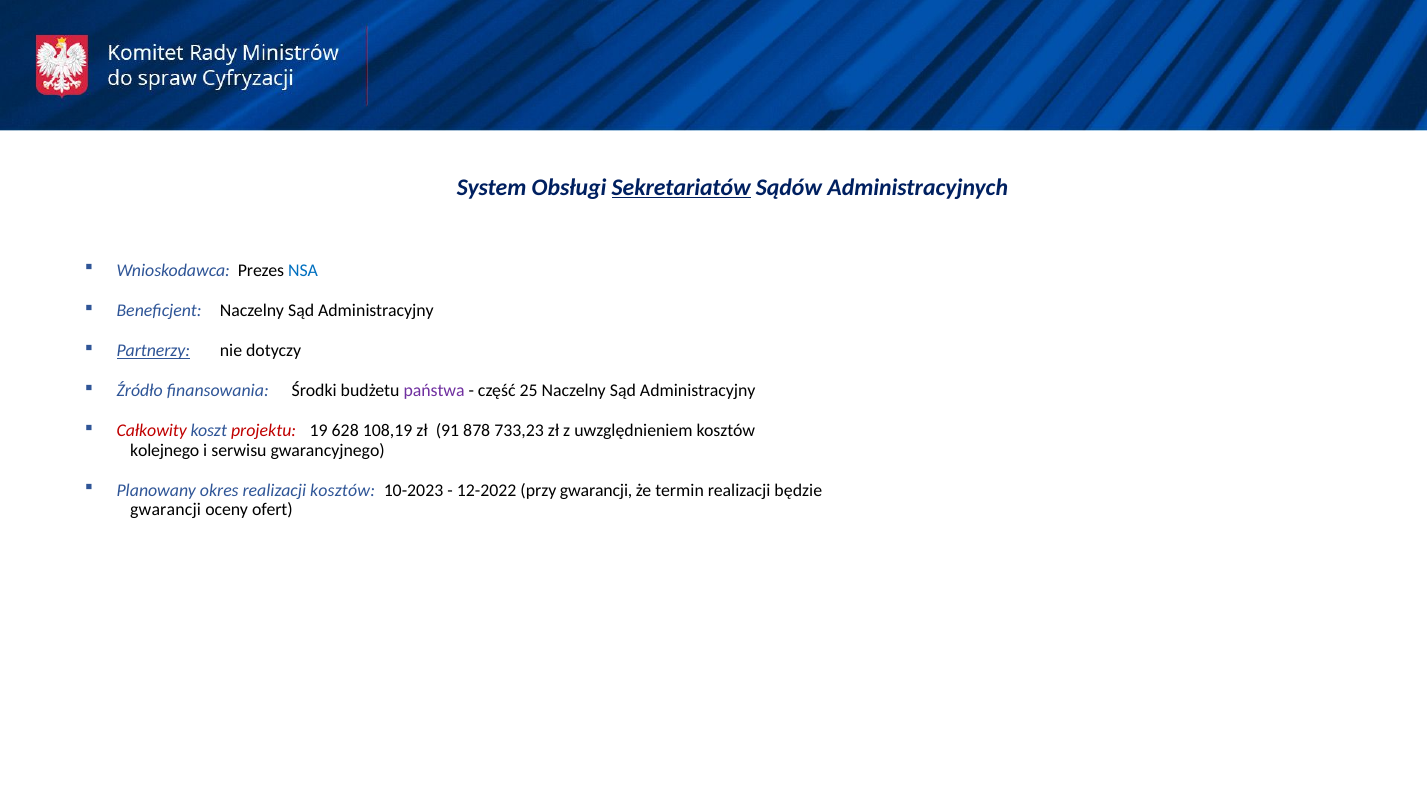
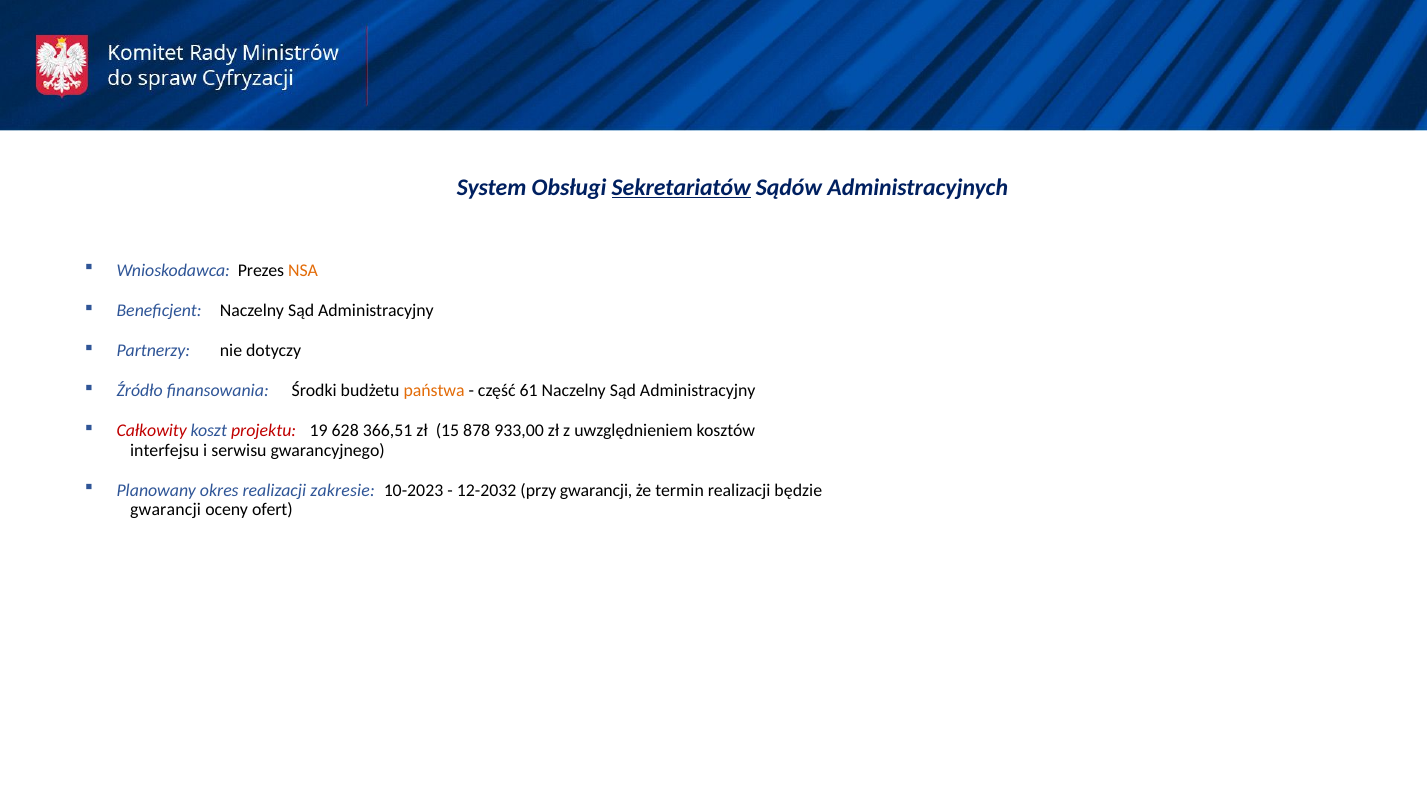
NSA colour: blue -> orange
Partnerzy underline: present -> none
państwa colour: purple -> orange
25: 25 -> 61
108,19: 108,19 -> 366,51
91: 91 -> 15
733,23: 733,23 -> 933,00
kolejnego: kolejnego -> interfejsu
realizacji kosztów: kosztów -> zakresie
12-2022: 12-2022 -> 12-2032
